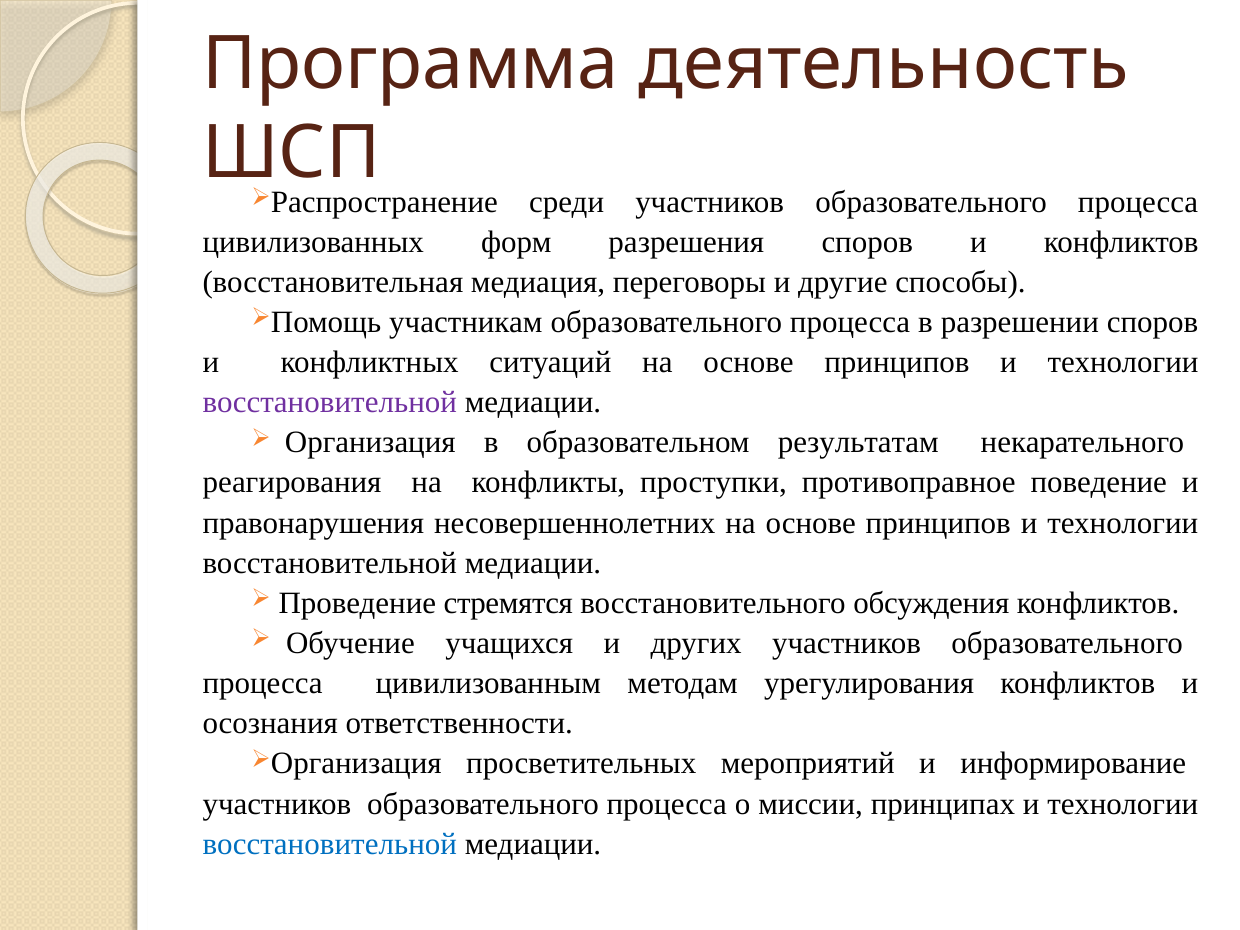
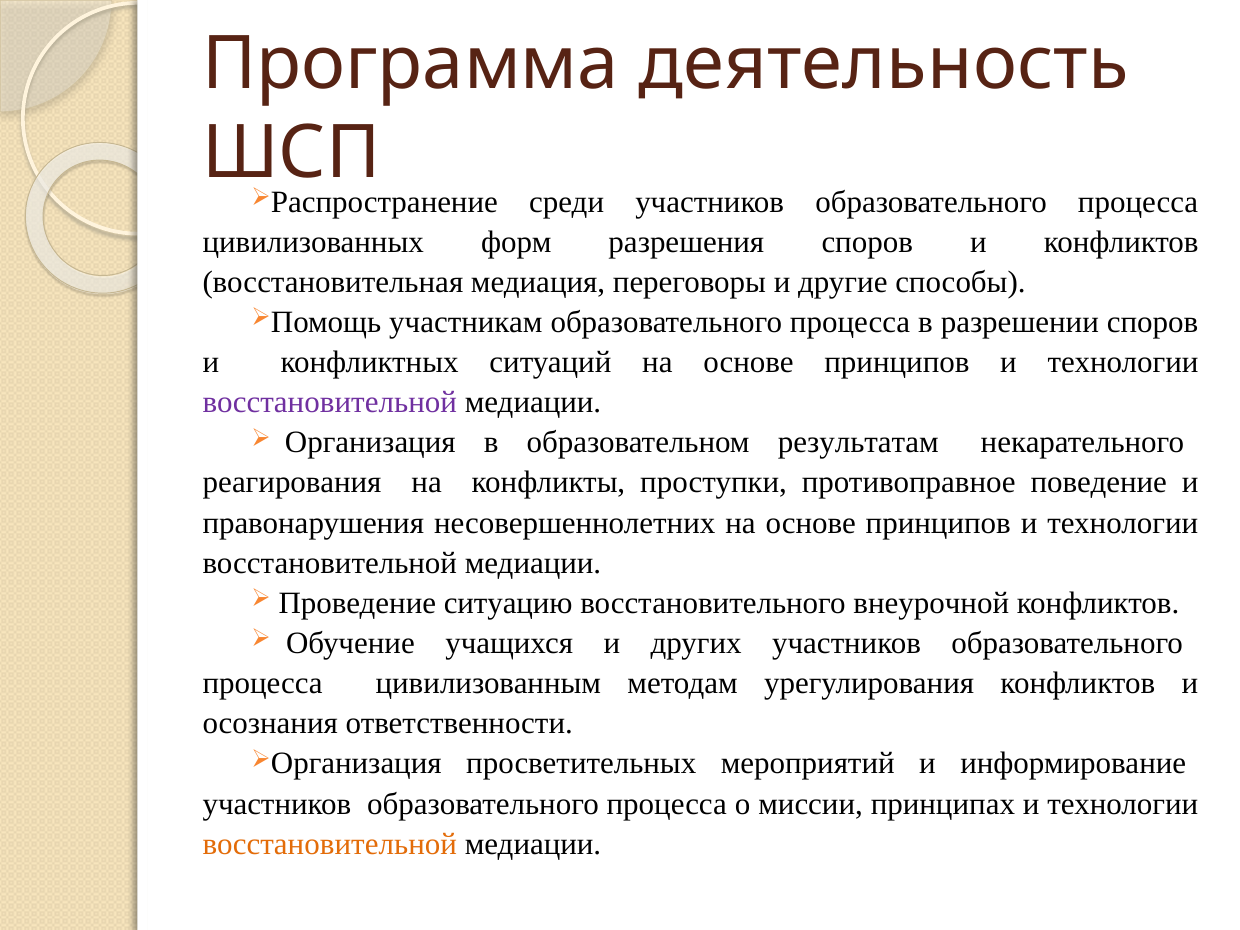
стремятся: стремятся -> ситуацию
обсуждения: обсуждения -> внеурочной
восстановительной at (330, 844) colour: blue -> orange
